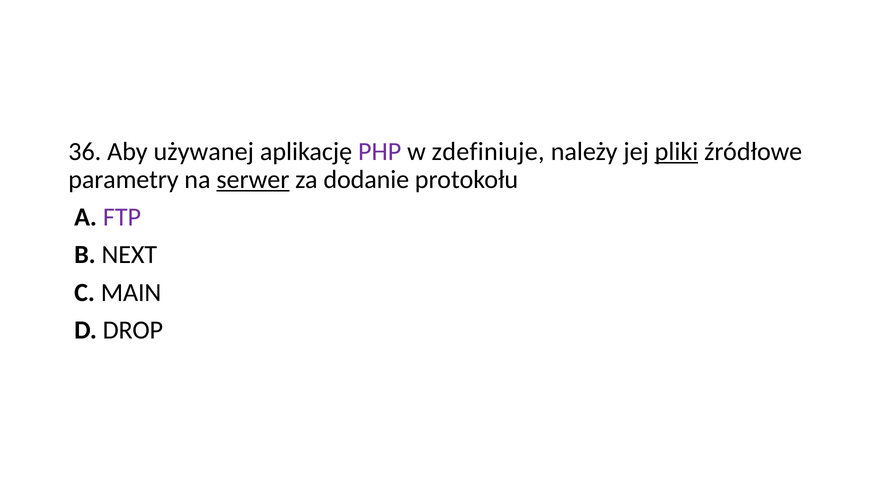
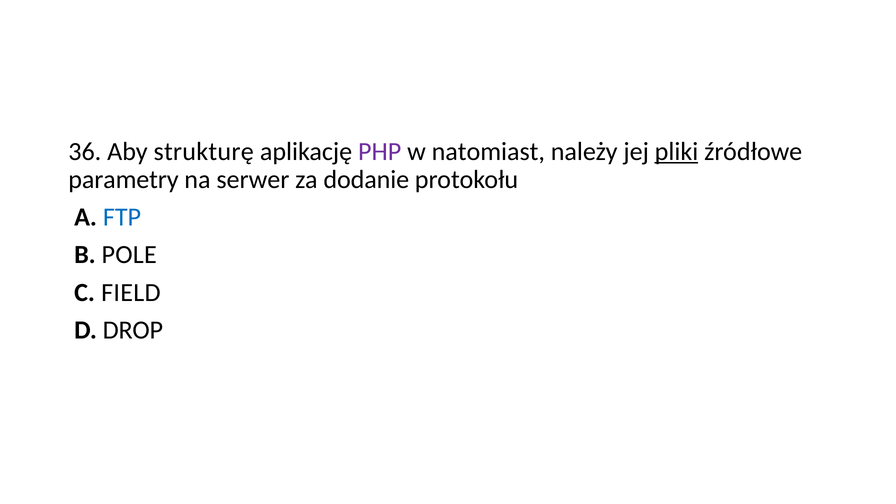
używanej: używanej -> strukturę
zdefiniuje: zdefiniuje -> natomiast
serwer underline: present -> none
FTP colour: purple -> blue
NEXT: NEXT -> POLE
MAIN: MAIN -> FIELD
